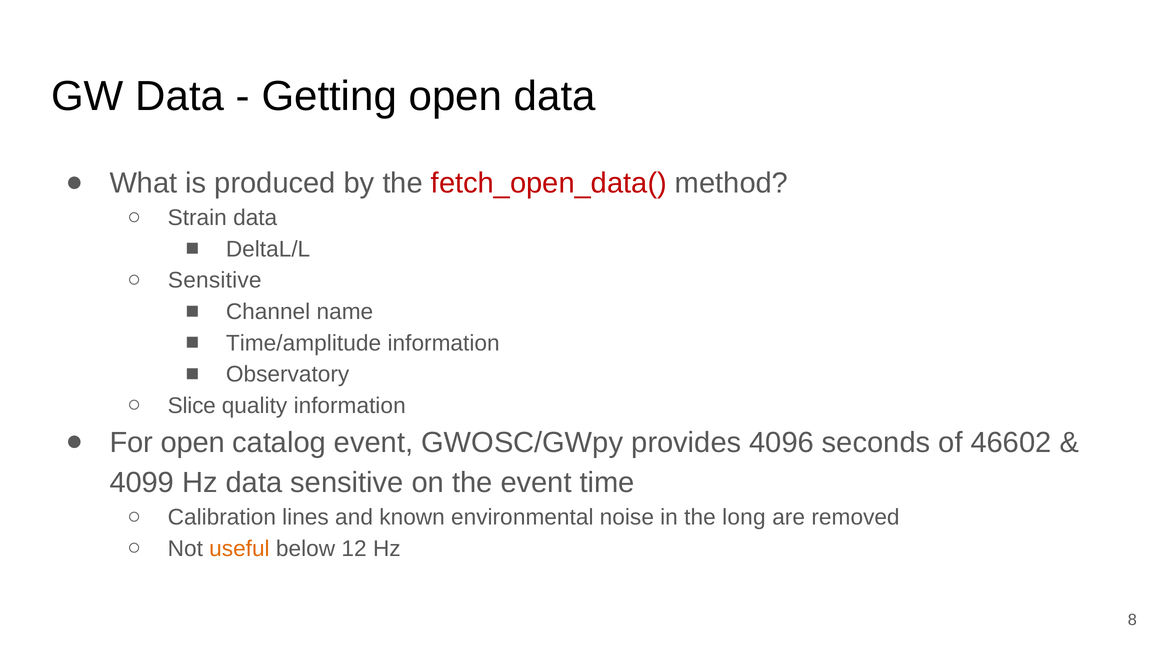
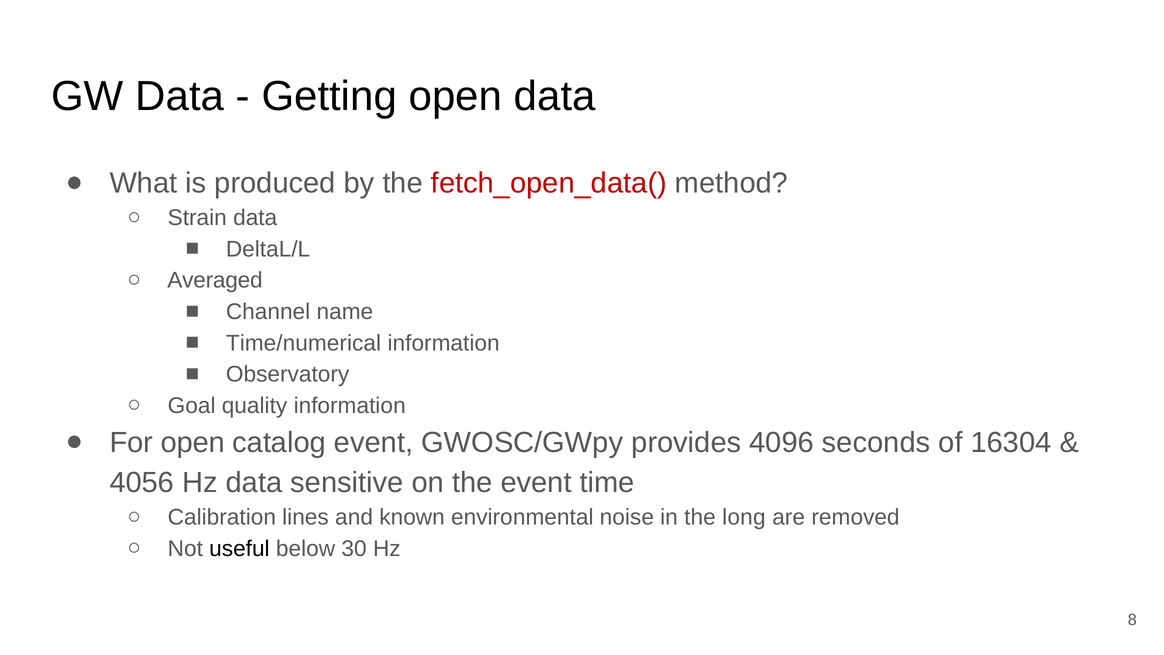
Sensitive at (215, 280): Sensitive -> Averaged
Time/amplitude: Time/amplitude -> Time/numerical
Slice: Slice -> Goal
46602: 46602 -> 16304
4099: 4099 -> 4056
useful colour: orange -> black
12: 12 -> 30
